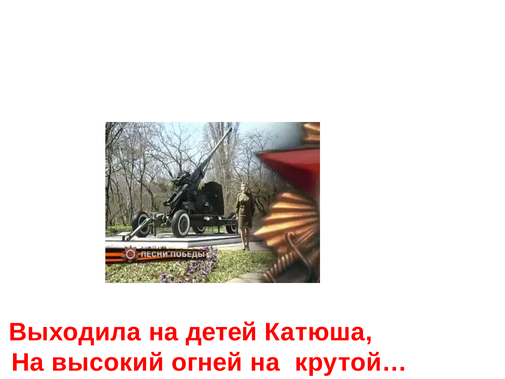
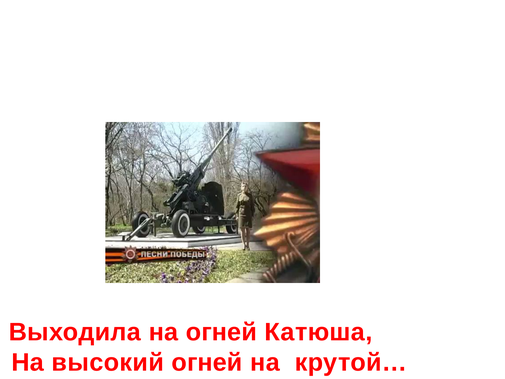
на детей: детей -> огней
